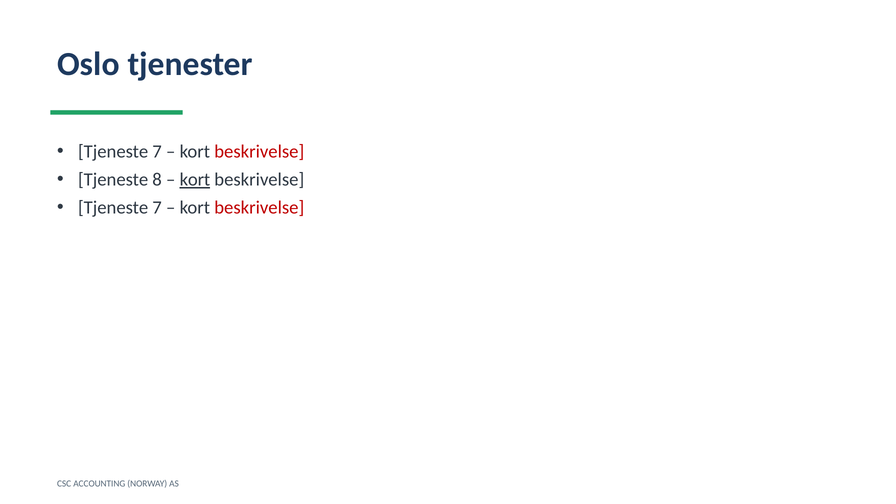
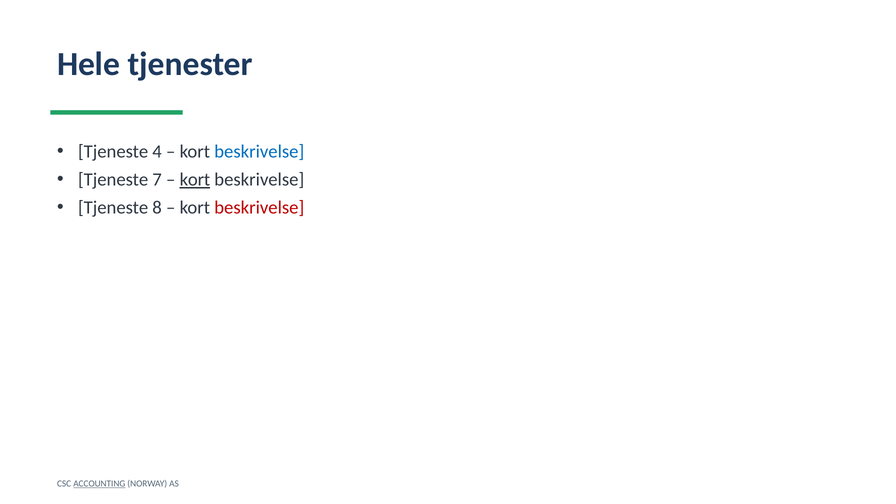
Oslo: Oslo -> Hele
7 at (157, 152): 7 -> 4
beskrivelse at (259, 152) colour: red -> blue
8: 8 -> 7
7 at (157, 208): 7 -> 8
ACCOUNTING underline: none -> present
